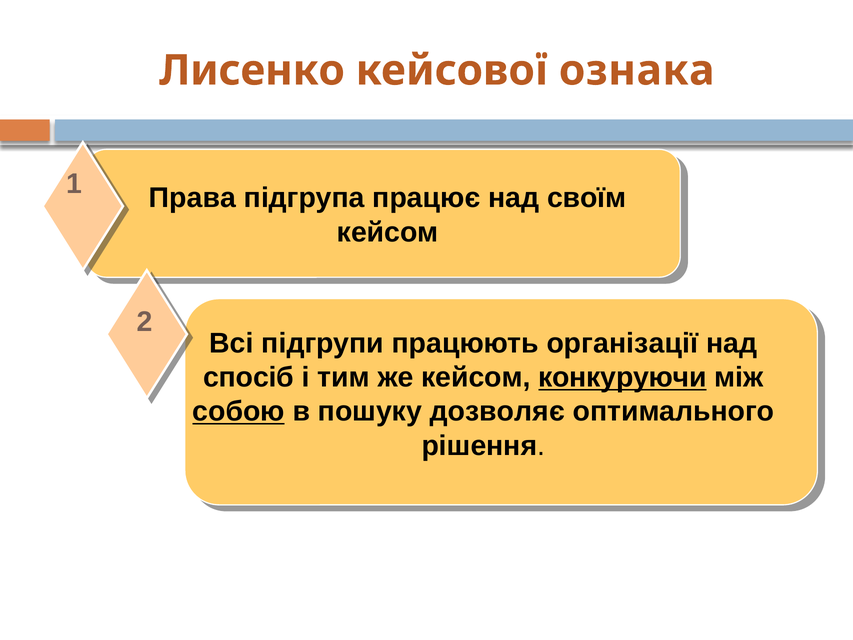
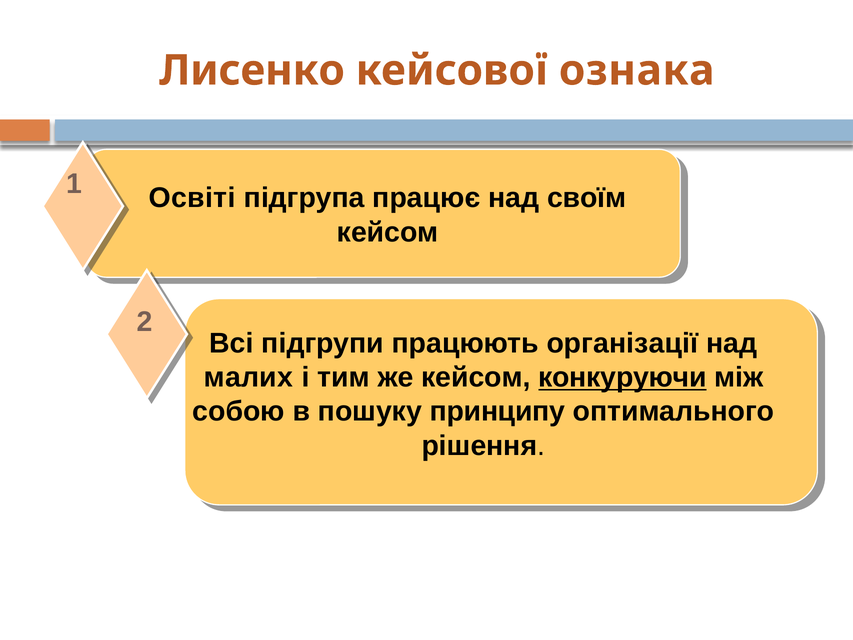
Права: Права -> Освіті
спосіб: спосіб -> малих
собою underline: present -> none
дозволяє: дозволяє -> принципу
